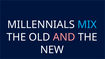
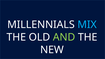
AND colour: pink -> light green
